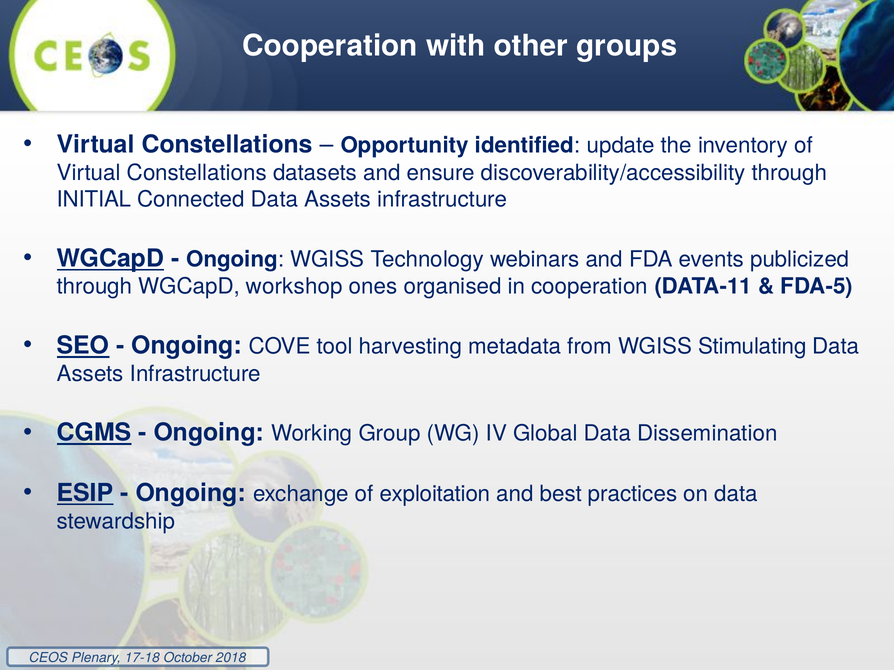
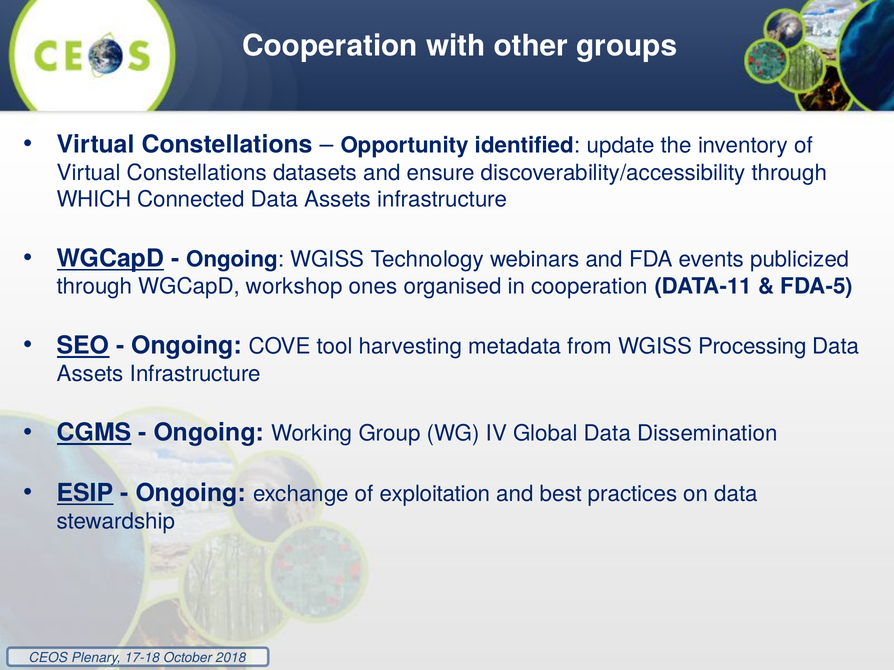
INITIAL: INITIAL -> WHICH
Stimulating: Stimulating -> Processing
